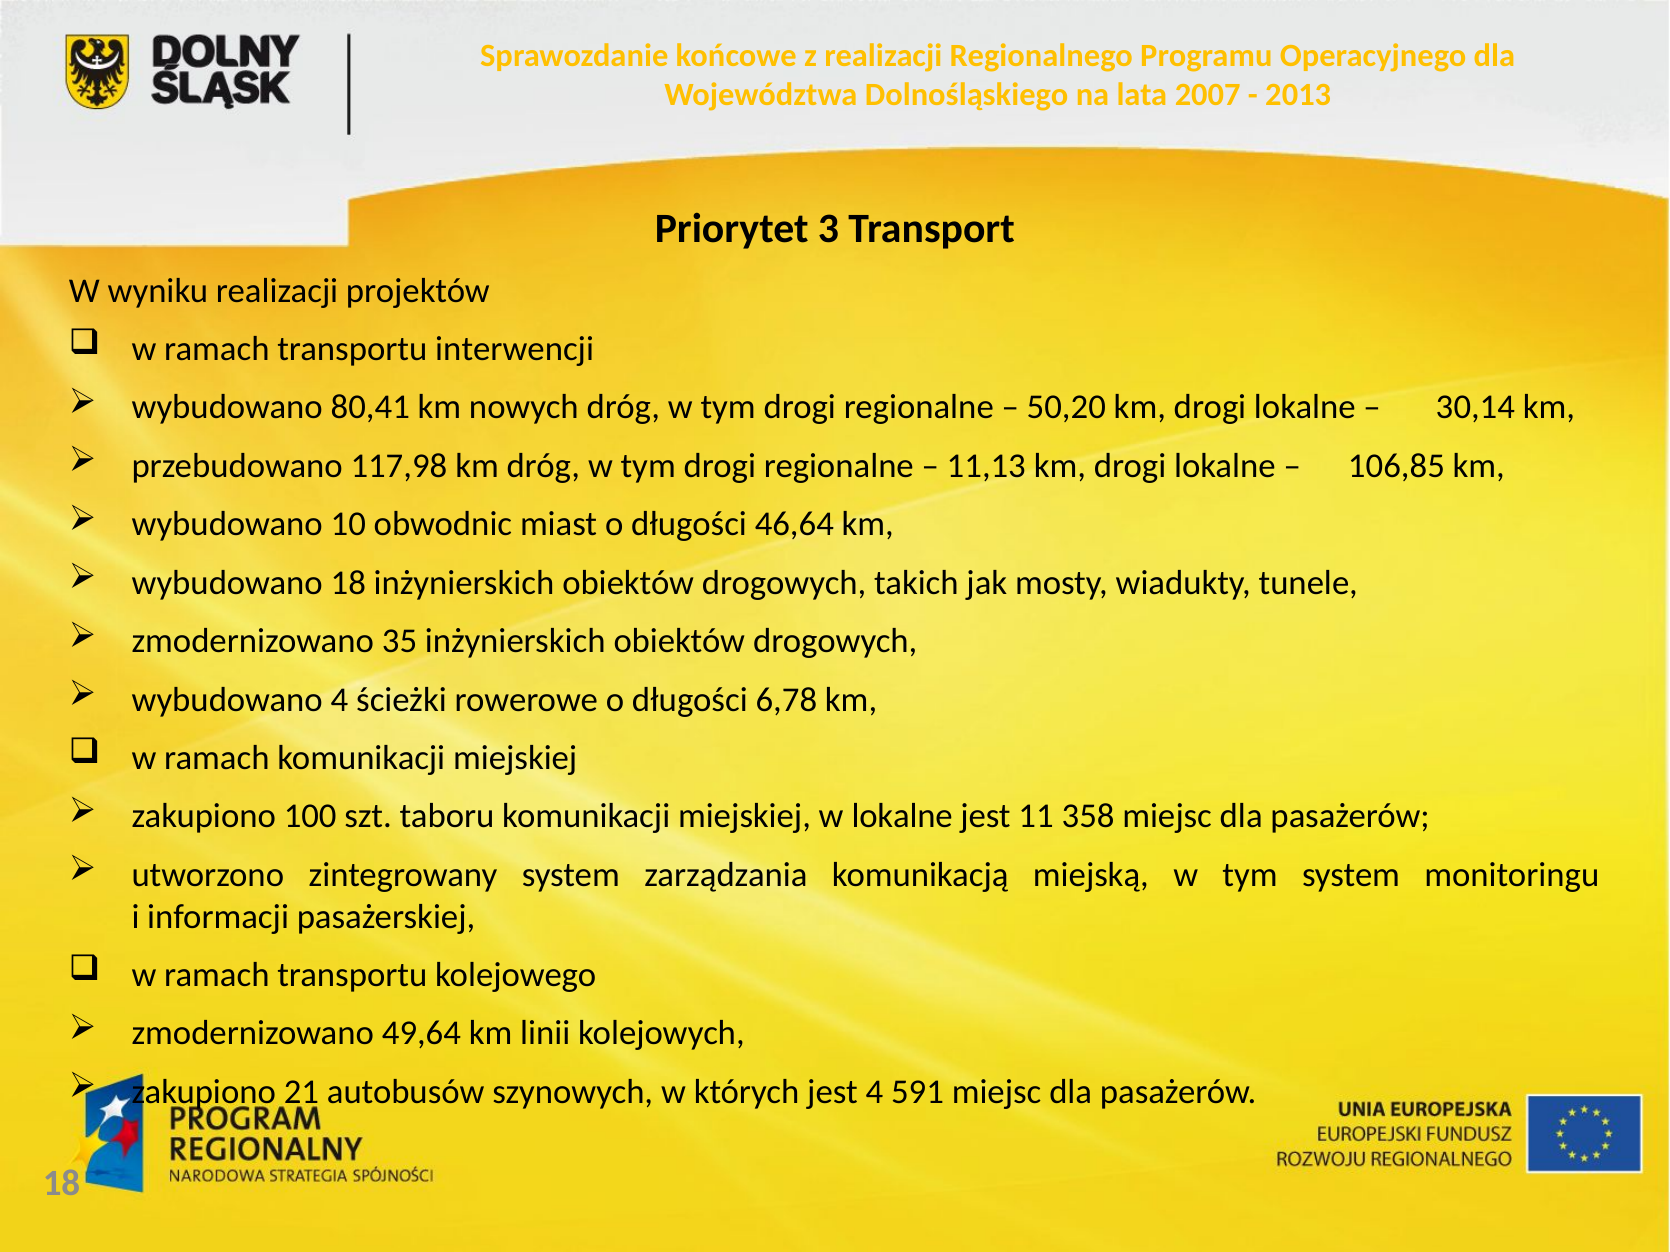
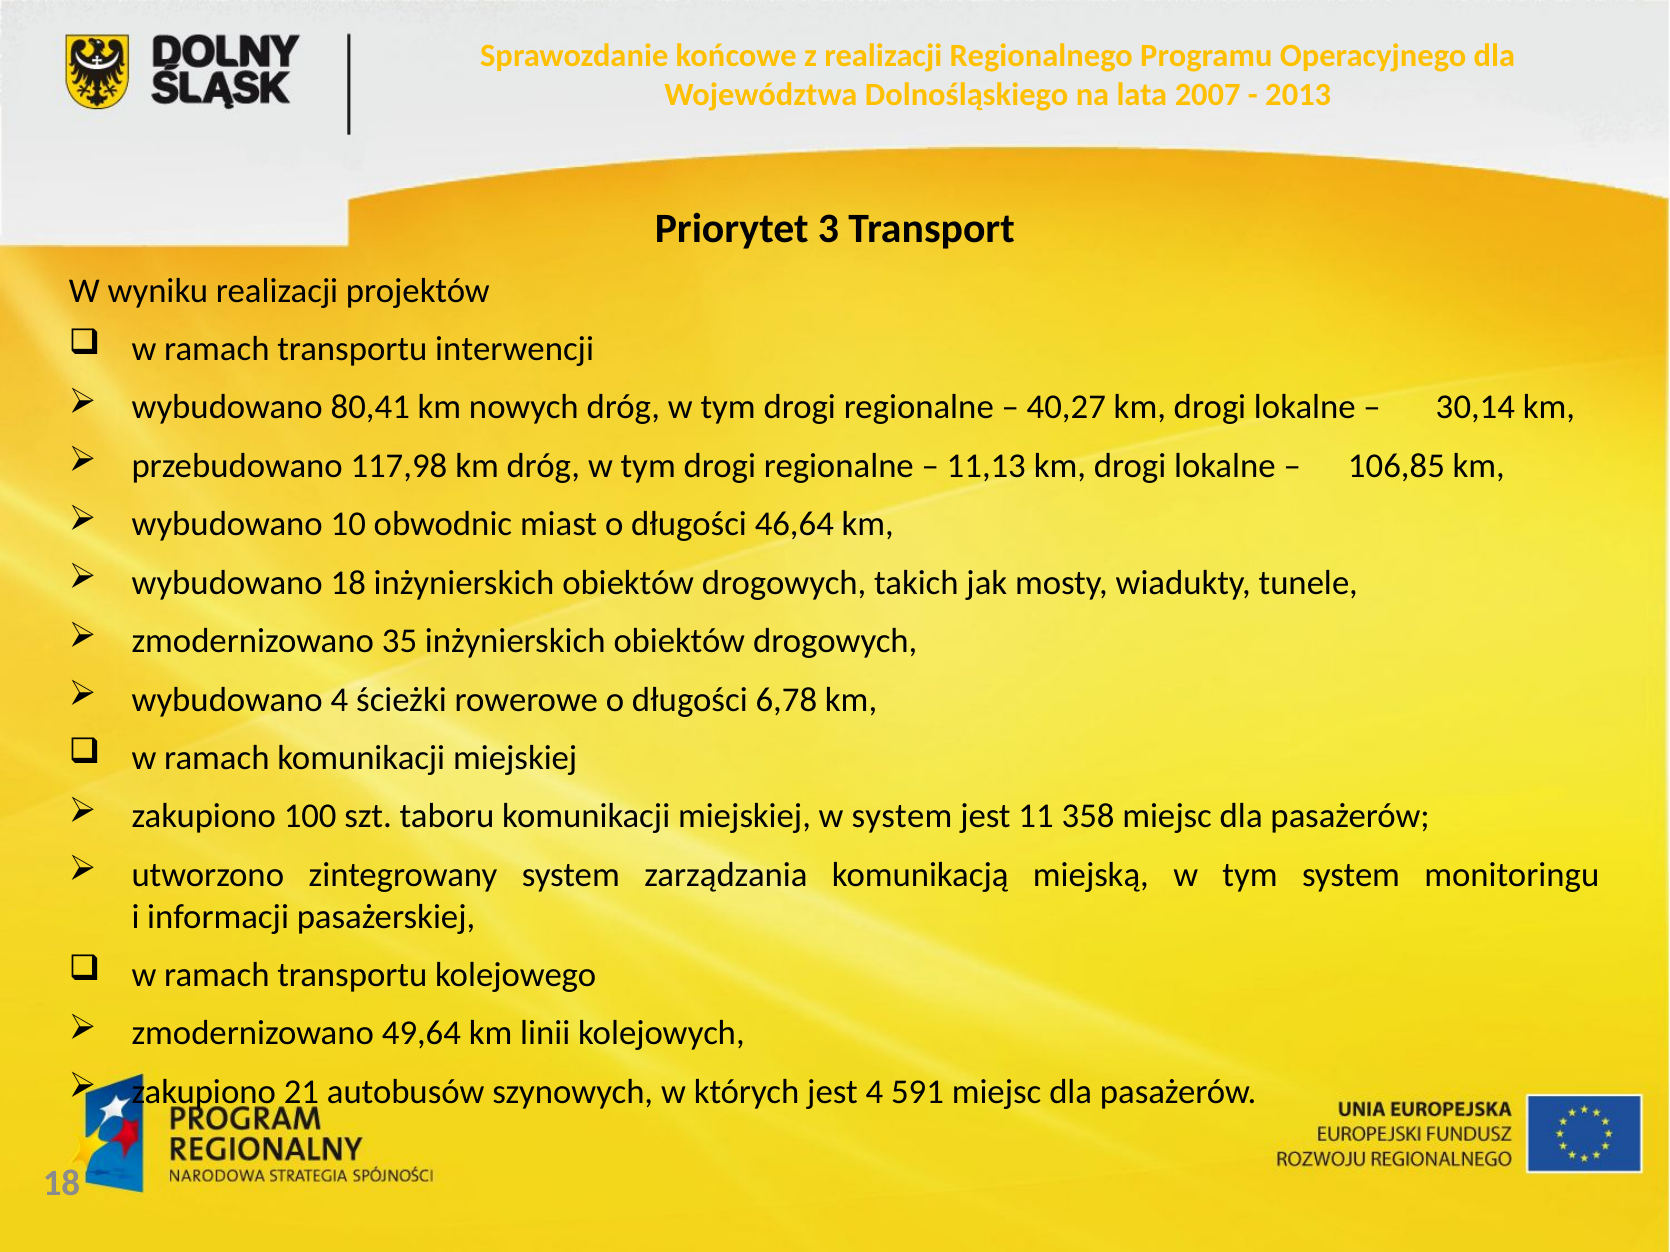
50,20: 50,20 -> 40,27
w lokalne: lokalne -> system
